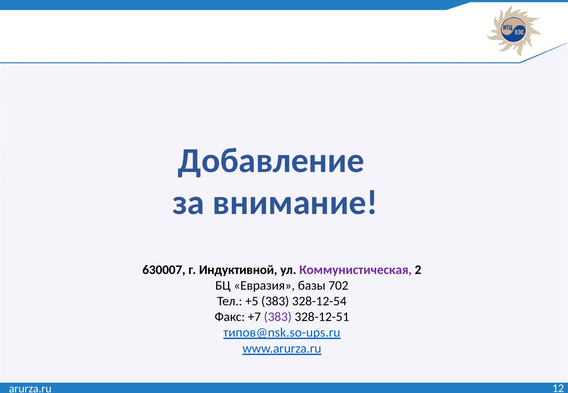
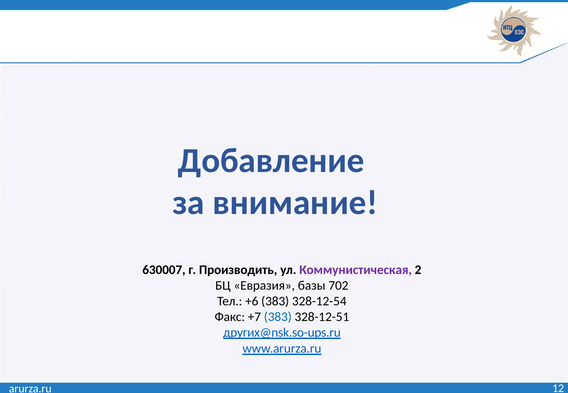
Индуктивной: Индуктивной -> Производить
+5: +5 -> +6
383 at (278, 317) colour: purple -> blue
типов@nsk.so-ups.ru: типов@nsk.so-ups.ru -> других@nsk.so-ups.ru
